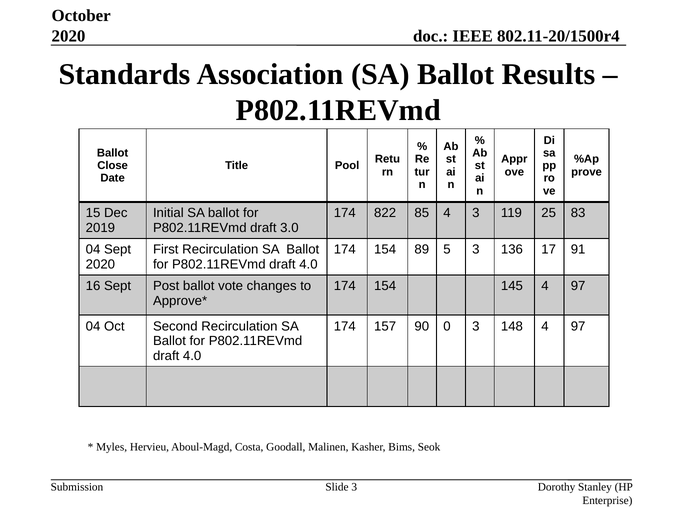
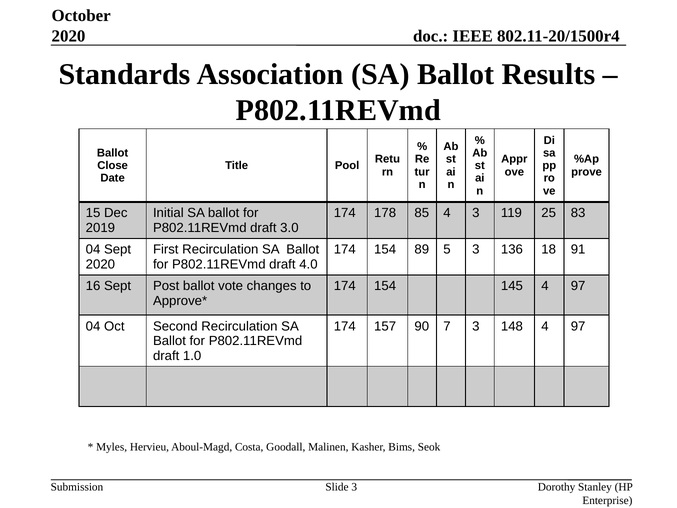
822: 822 -> 178
17: 17 -> 18
0: 0 -> 7
4.0 at (192, 356): 4.0 -> 1.0
